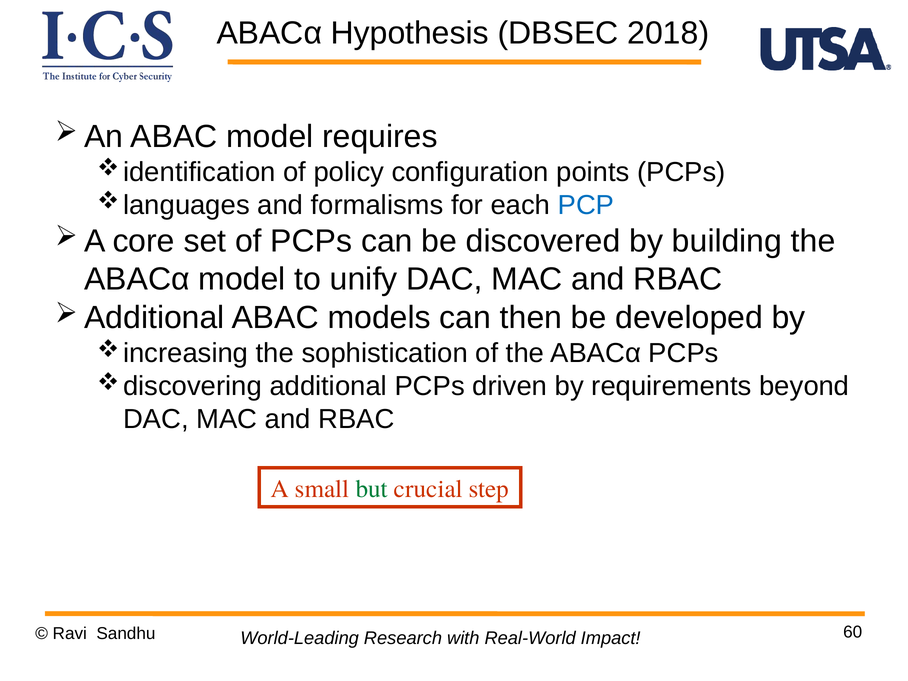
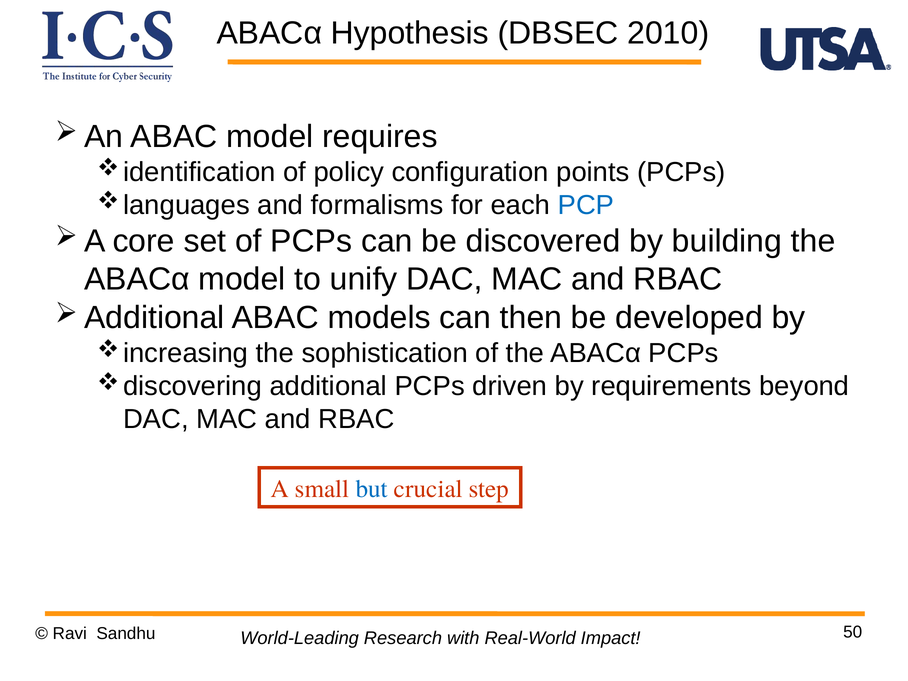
2018: 2018 -> 2010
but colour: green -> blue
60: 60 -> 50
